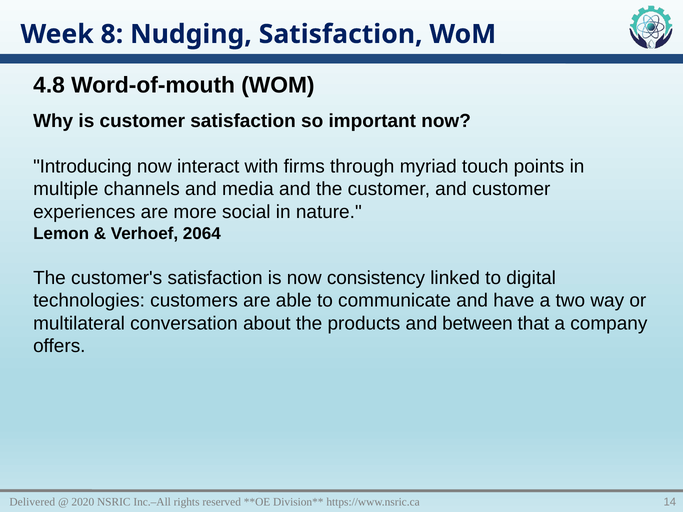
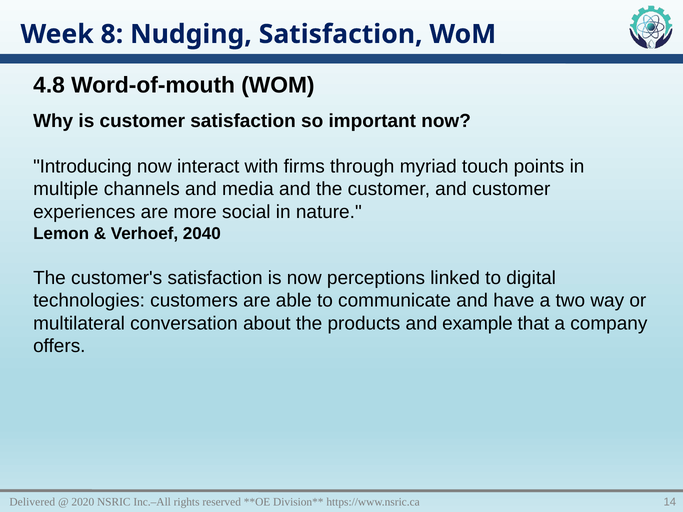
2064: 2064 -> 2040
consistency: consistency -> perceptions
between: between -> example
